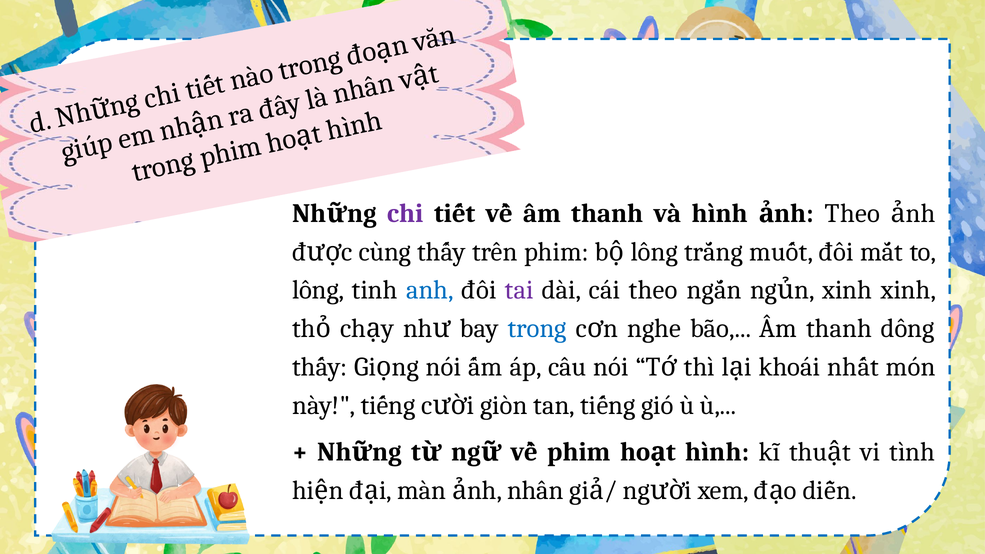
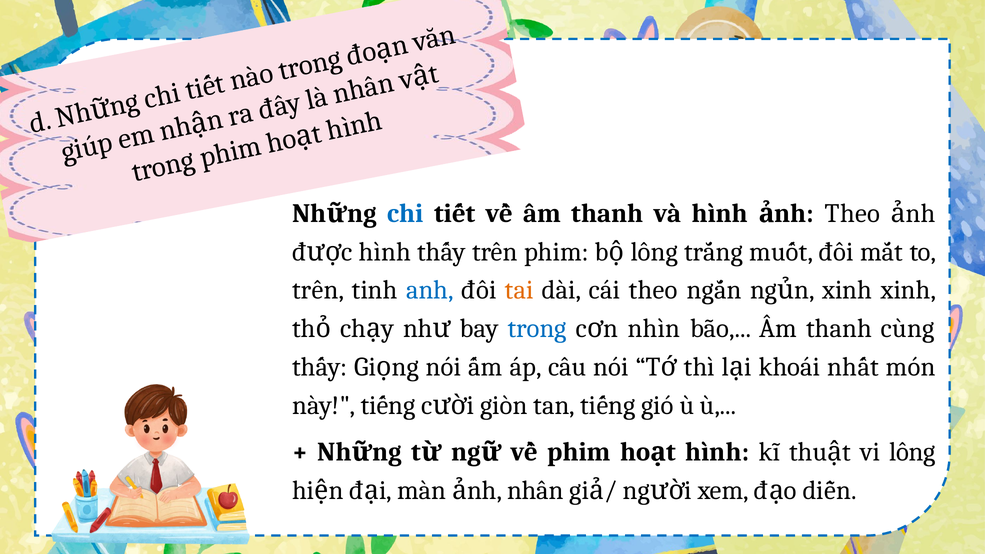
chi colour: purple -> blue
cùng at (385, 252): cùng -> hình
lông at (318, 290): lông -> trên
tai colour: purple -> orange
nghe: nghe -> nhìn
dông: dông -> cùng
vi tình: tình -> lông
